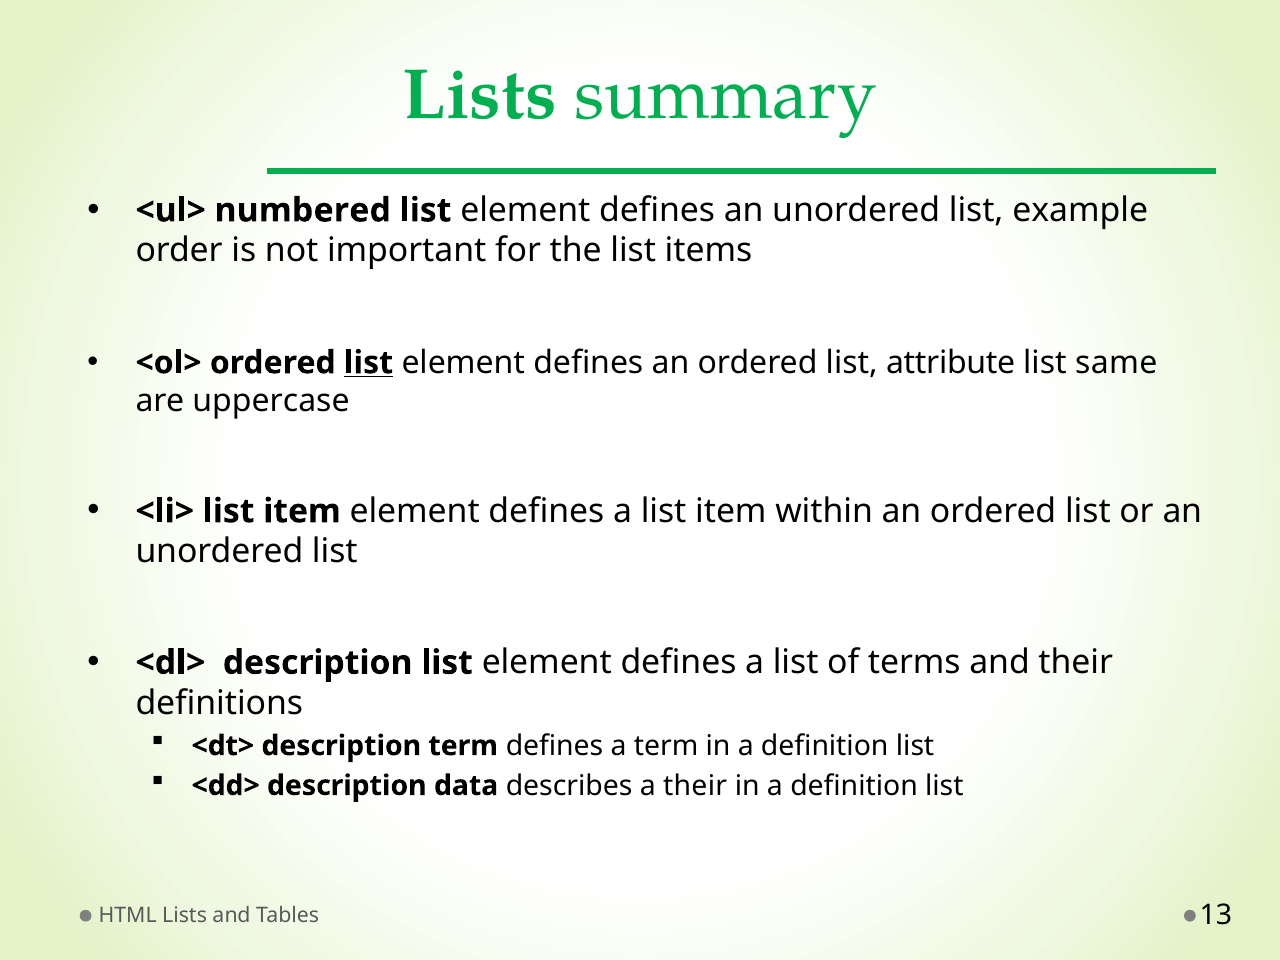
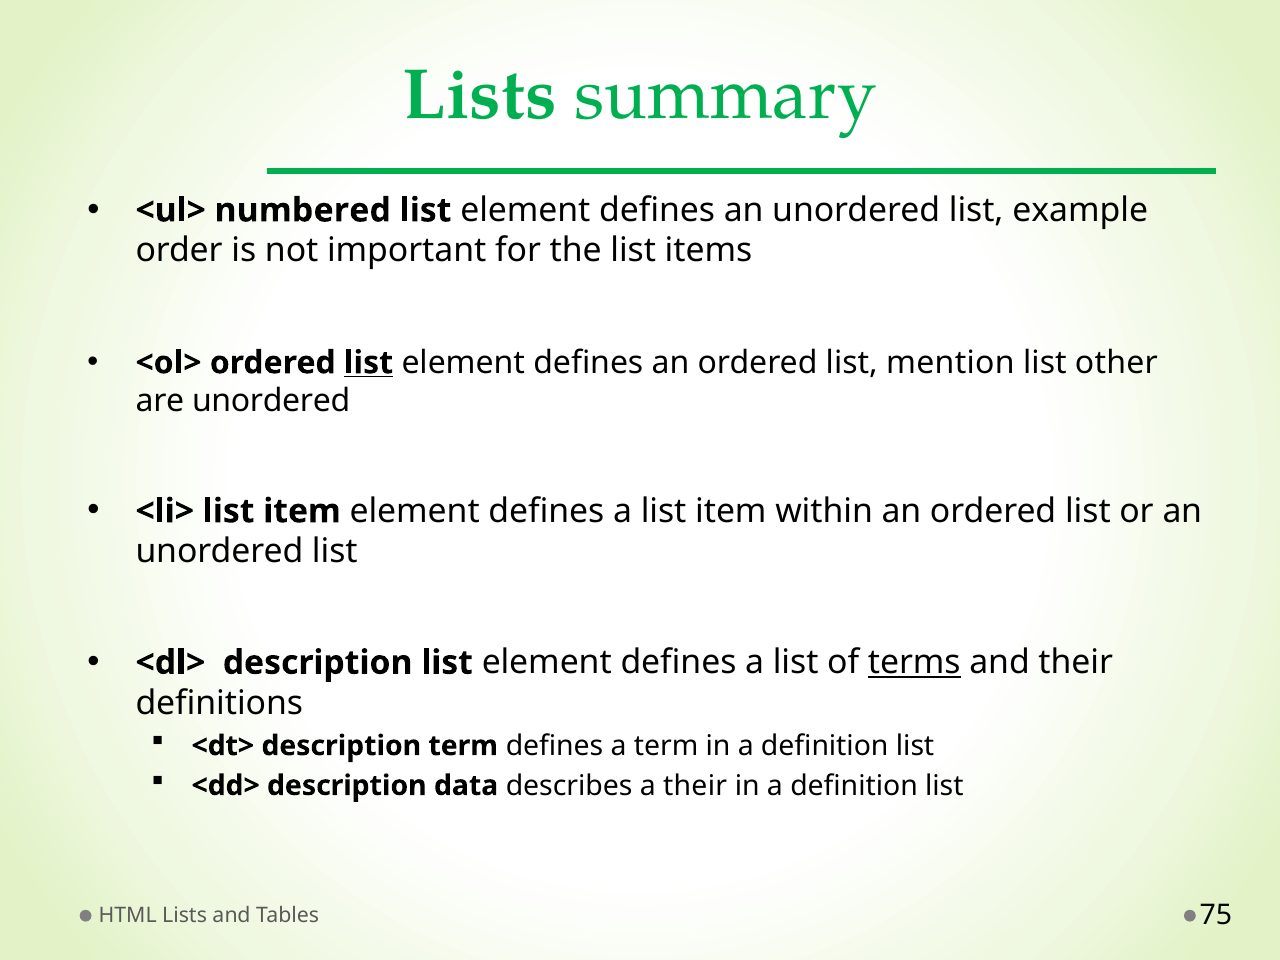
attribute: attribute -> mention
same: same -> other
are uppercase: uppercase -> unordered
terms underline: none -> present
13: 13 -> 75
